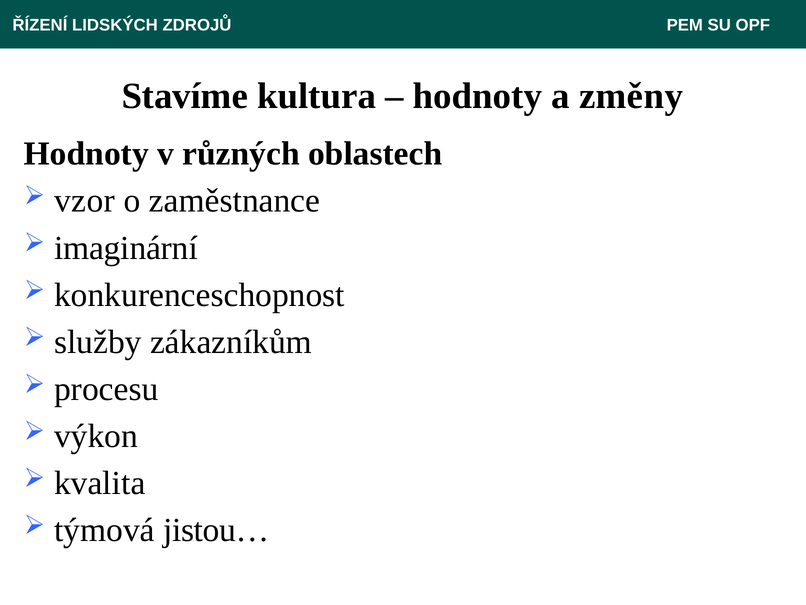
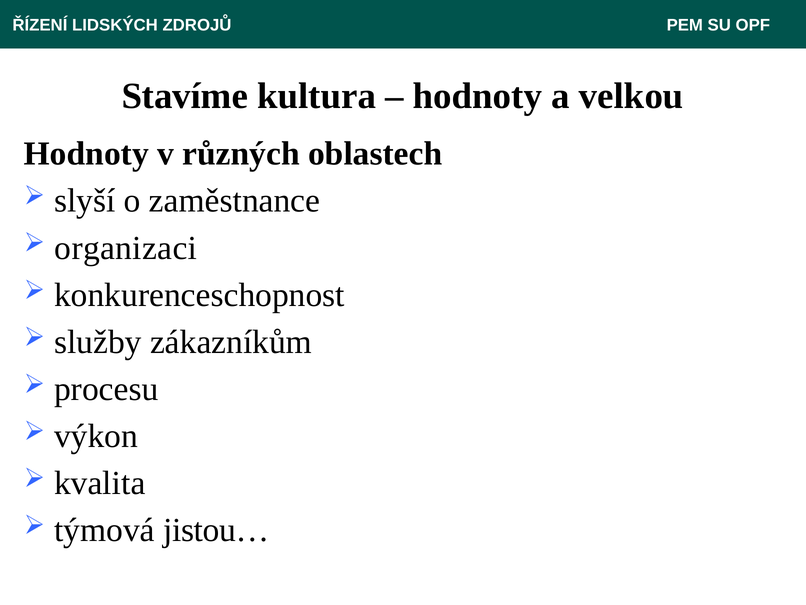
změny: změny -> velkou
vzor: vzor -> slyší
imaginární: imaginární -> organizaci
